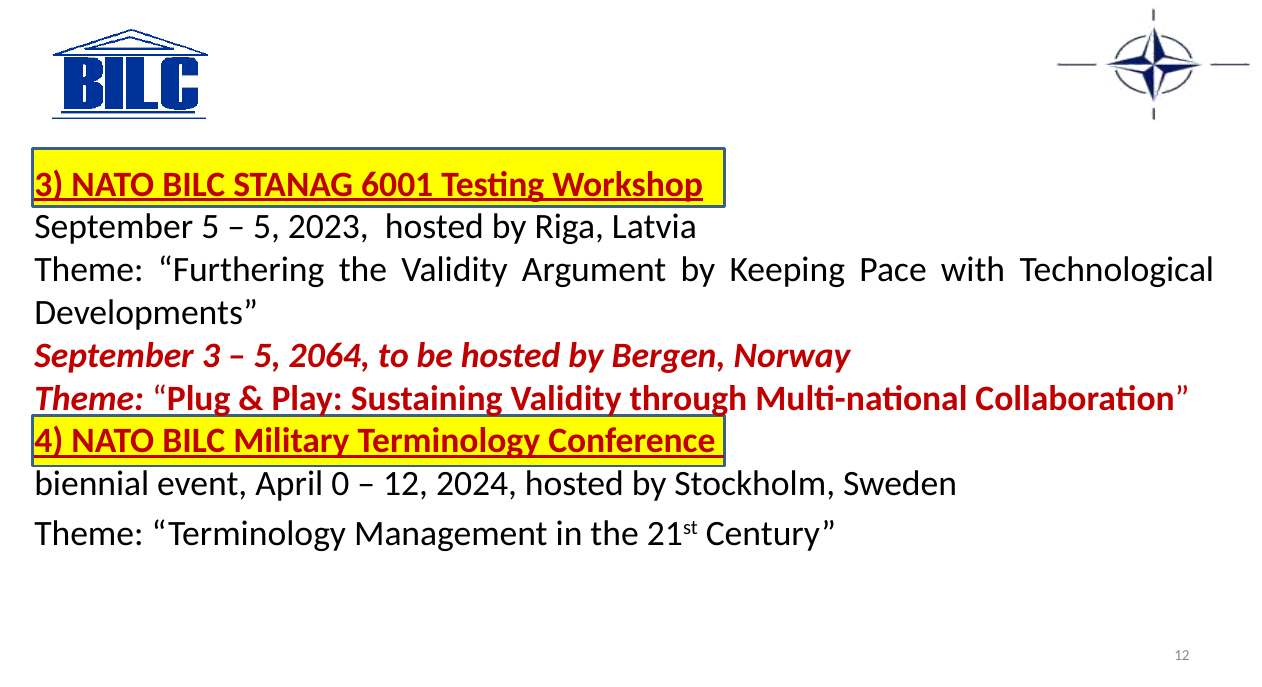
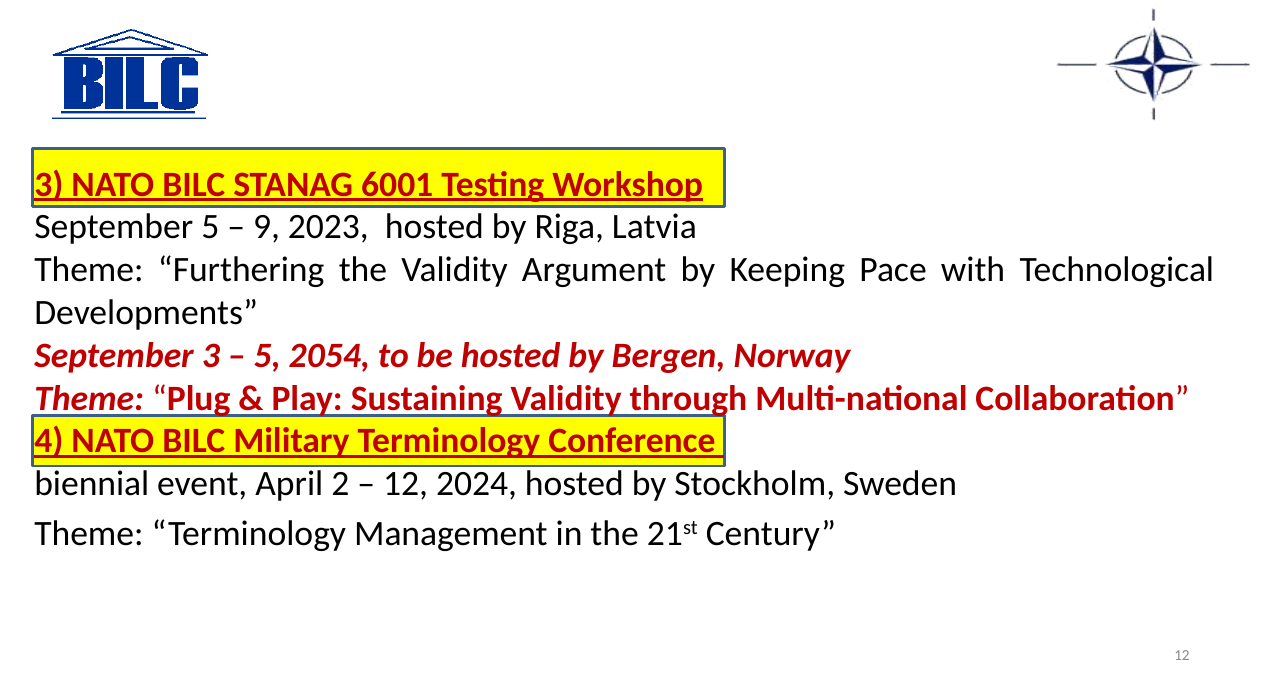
5 at (266, 227): 5 -> 9
2064: 2064 -> 2054
0: 0 -> 2
